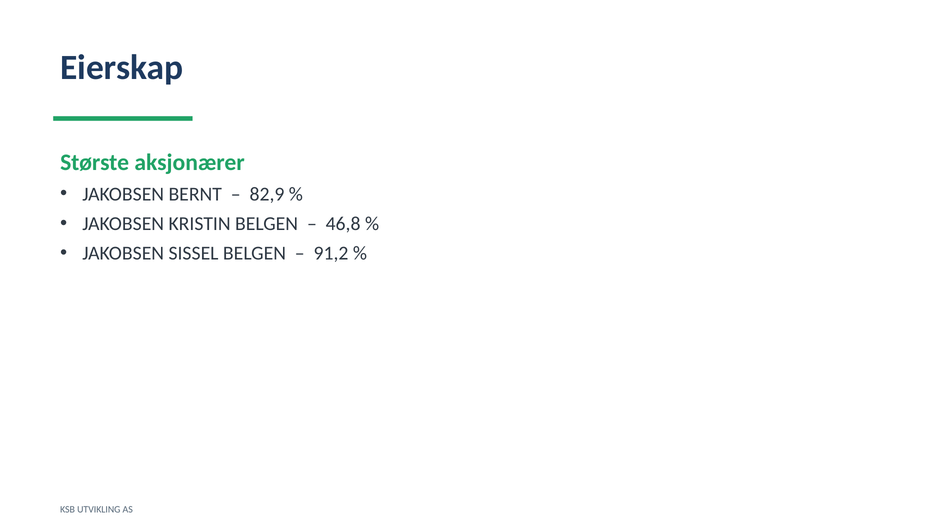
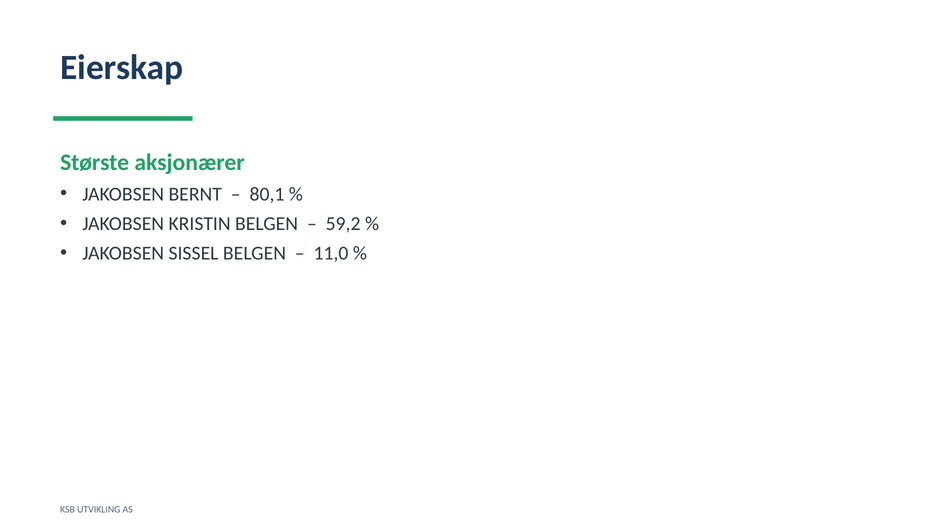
82,9: 82,9 -> 80,1
46,8: 46,8 -> 59,2
91,2: 91,2 -> 11,0
